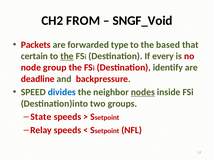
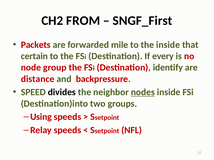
SNGF_Void: SNGF_Void -> SNGF_First
type: type -> mile
the based: based -> inside
the at (67, 56) underline: present -> none
deadline: deadline -> distance
divides colour: blue -> black
State: State -> Using
